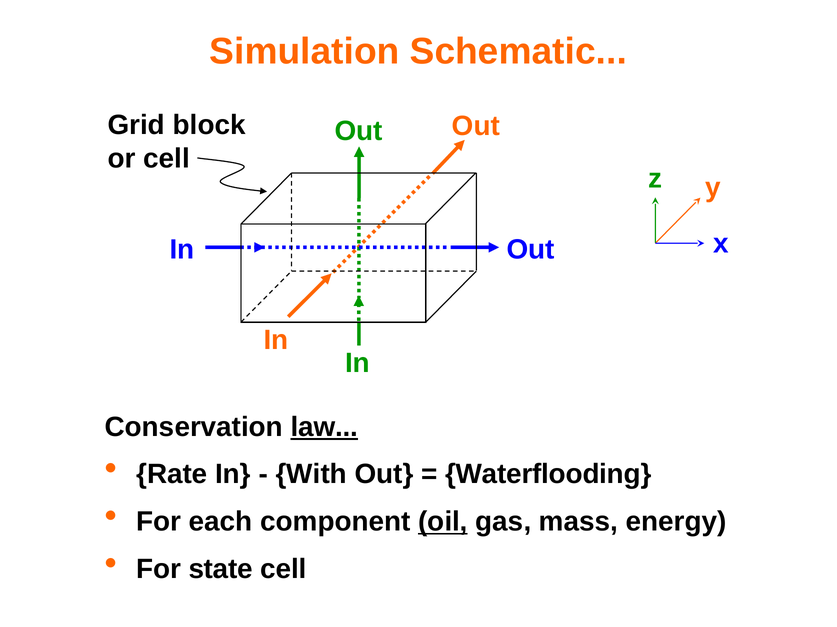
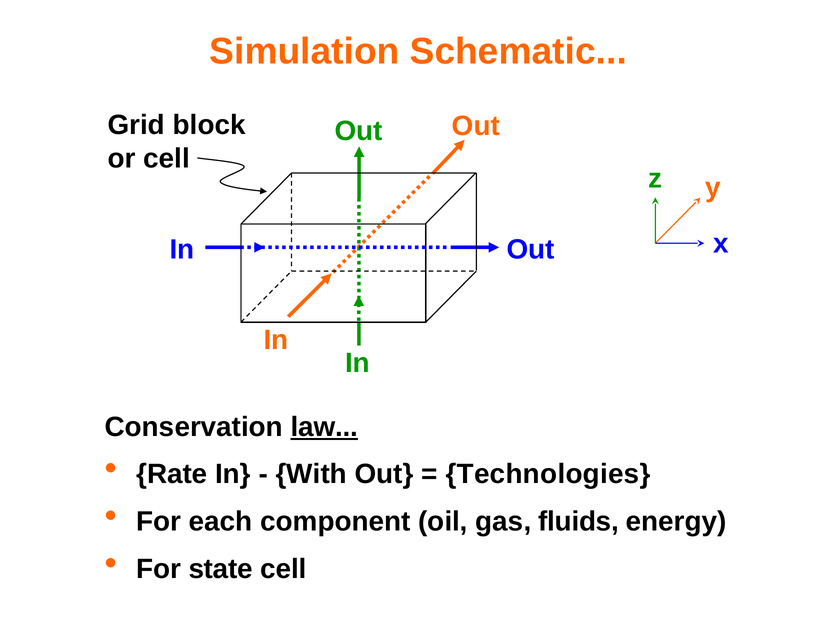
Waterflooding: Waterflooding -> Technologies
oil underline: present -> none
mass: mass -> fluids
